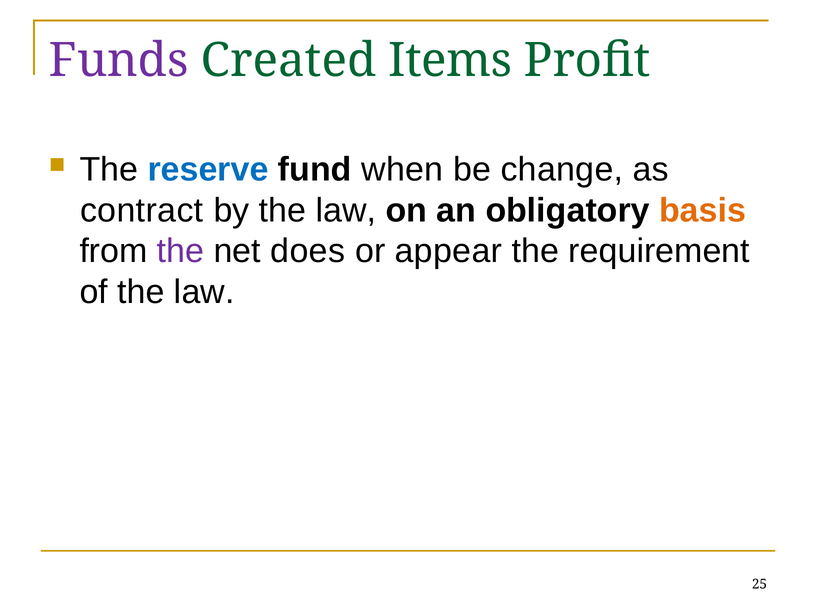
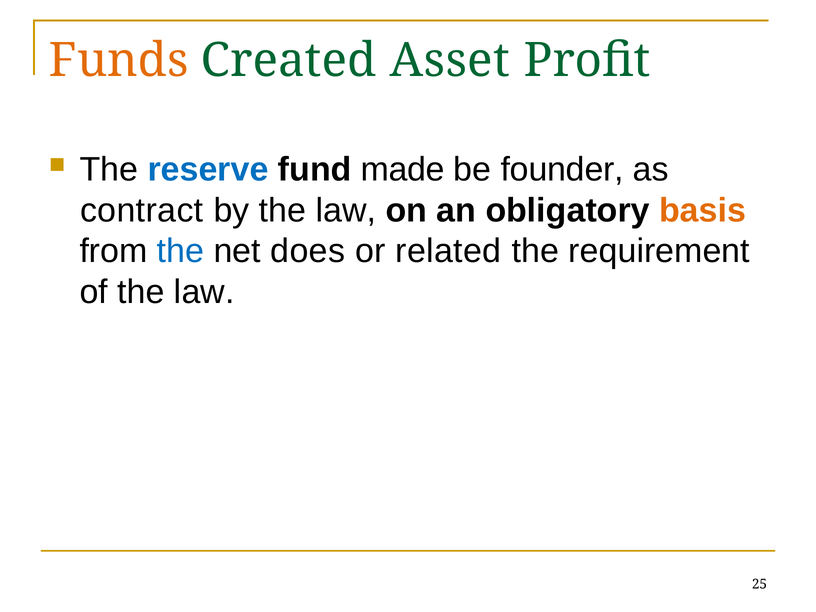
Funds colour: purple -> orange
Items: Items -> Asset
when: when -> made
change: change -> founder
the at (181, 251) colour: purple -> blue
appear: appear -> related
